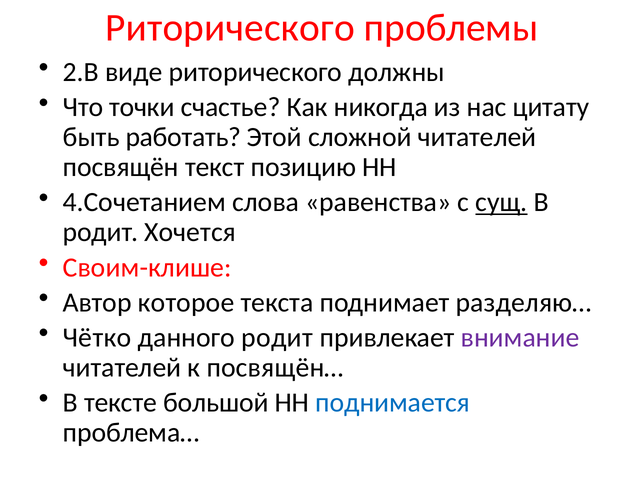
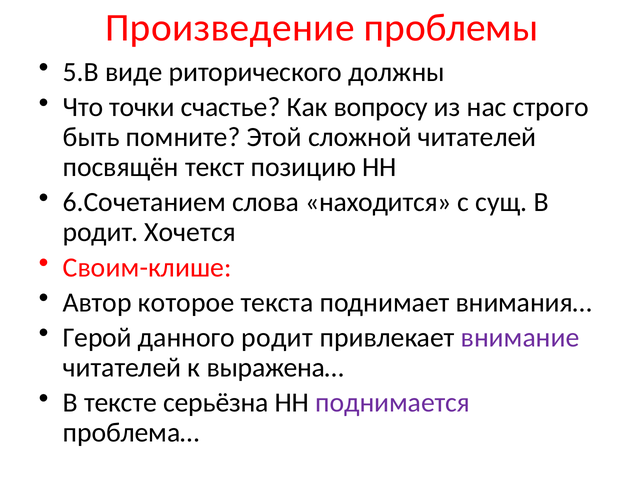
Риторического at (230, 28): Риторического -> Произведение
2.В: 2.В -> 5.В
никогда: никогда -> вопросу
цитату: цитату -> строго
работать: работать -> помните
4.Сочетанием: 4.Сочетанием -> 6.Сочетанием
равенства: равенства -> находится
сущ underline: present -> none
разделяю…: разделяю… -> внимания…
Чётко: Чётко -> Герой
посвящён…: посвящён… -> выражена…
большой: большой -> серьёзна
поднимается colour: blue -> purple
